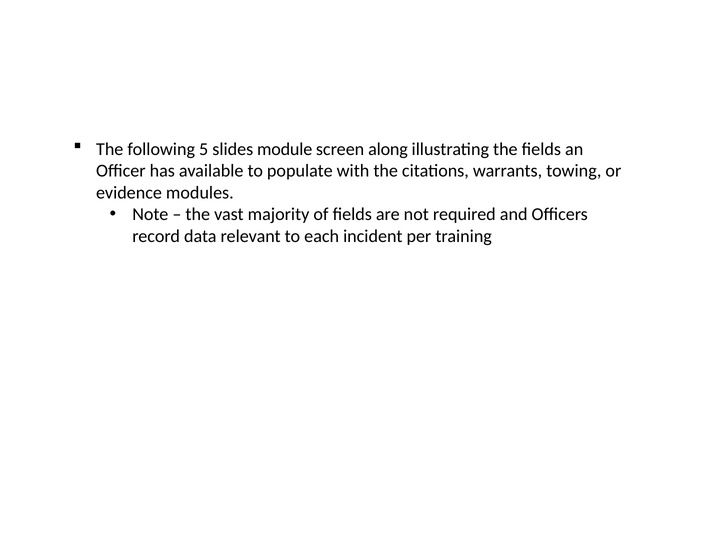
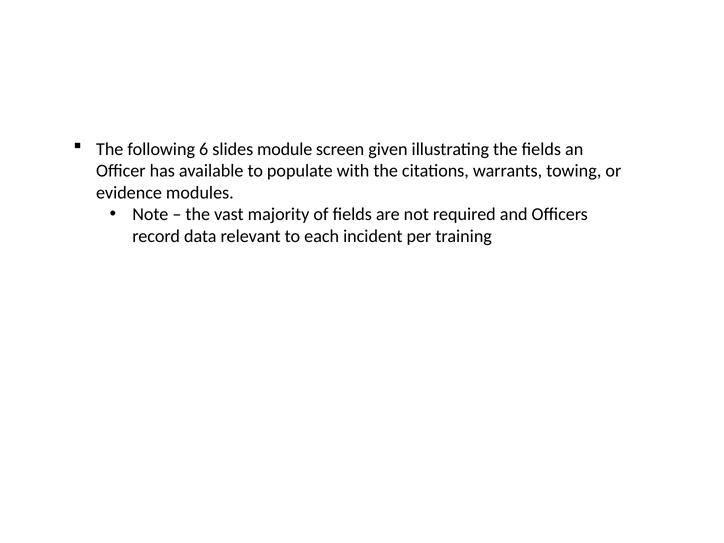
5: 5 -> 6
along: along -> given
